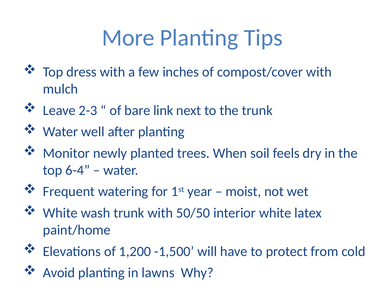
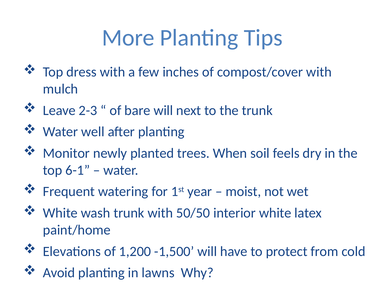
bare link: link -> will
6-4: 6-4 -> 6-1
